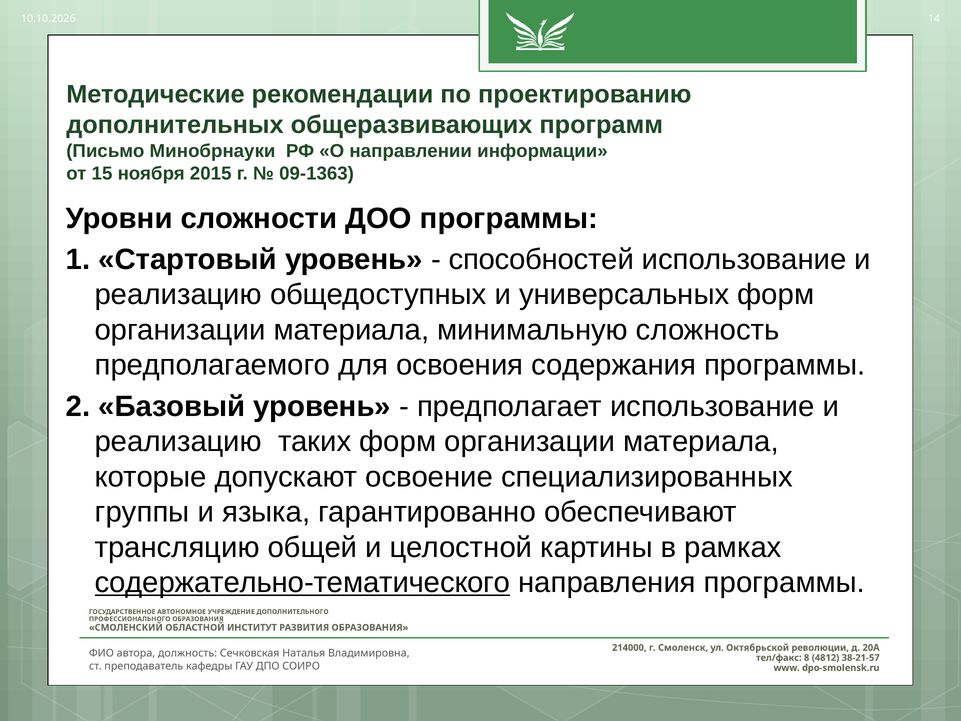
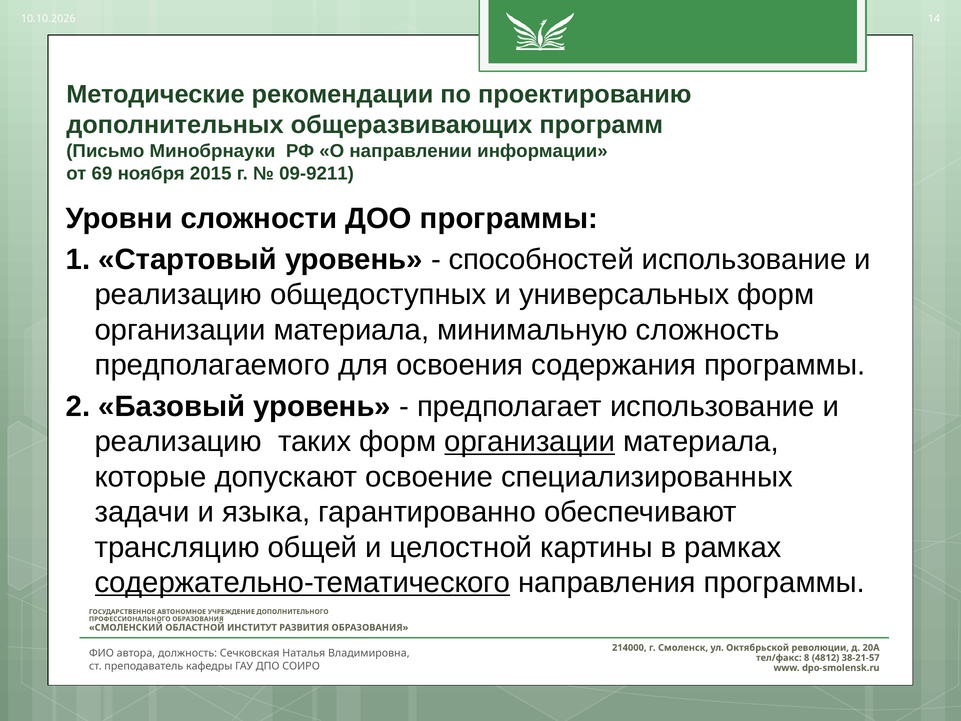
15: 15 -> 69
09-1363: 09-1363 -> 09-9211
организации at (530, 441) underline: none -> present
группы: группы -> задачи
